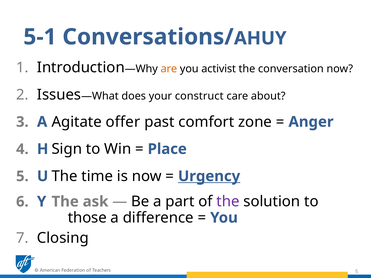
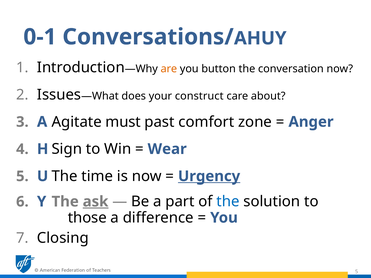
5-1: 5-1 -> 0-1
activist: activist -> button
offer: offer -> must
Place: Place -> Wear
ask underline: none -> present
the at (228, 202) colour: purple -> blue
